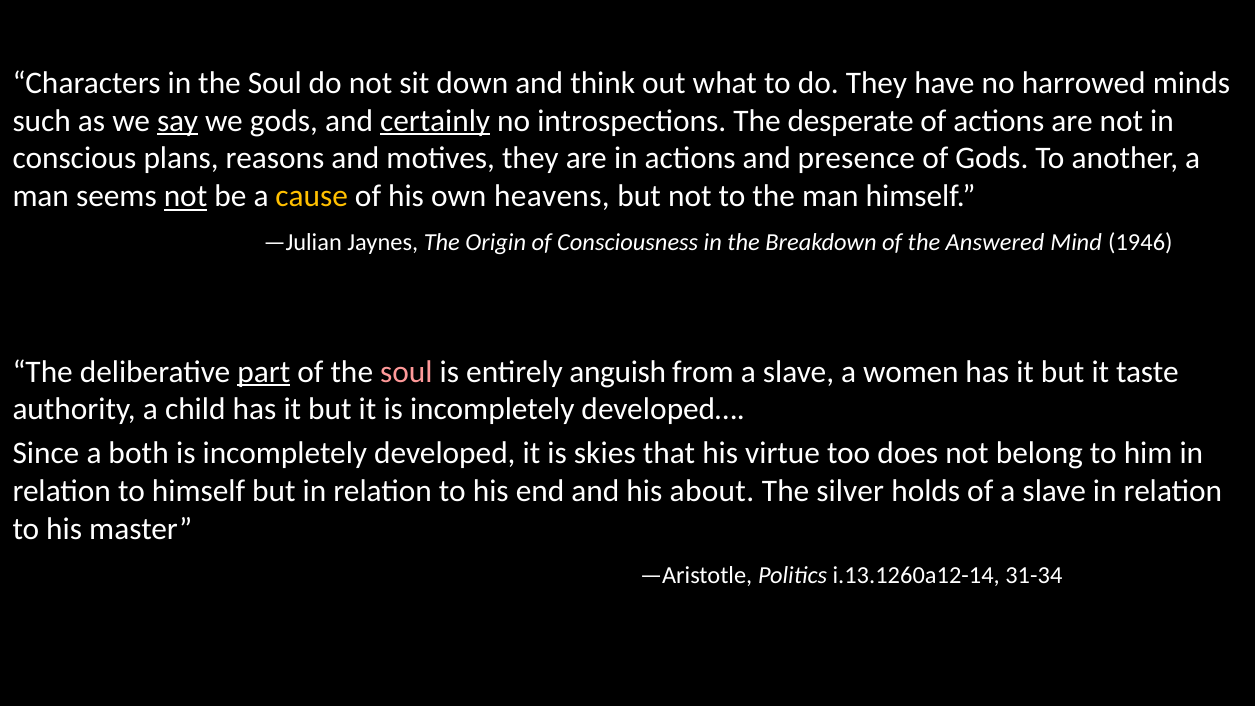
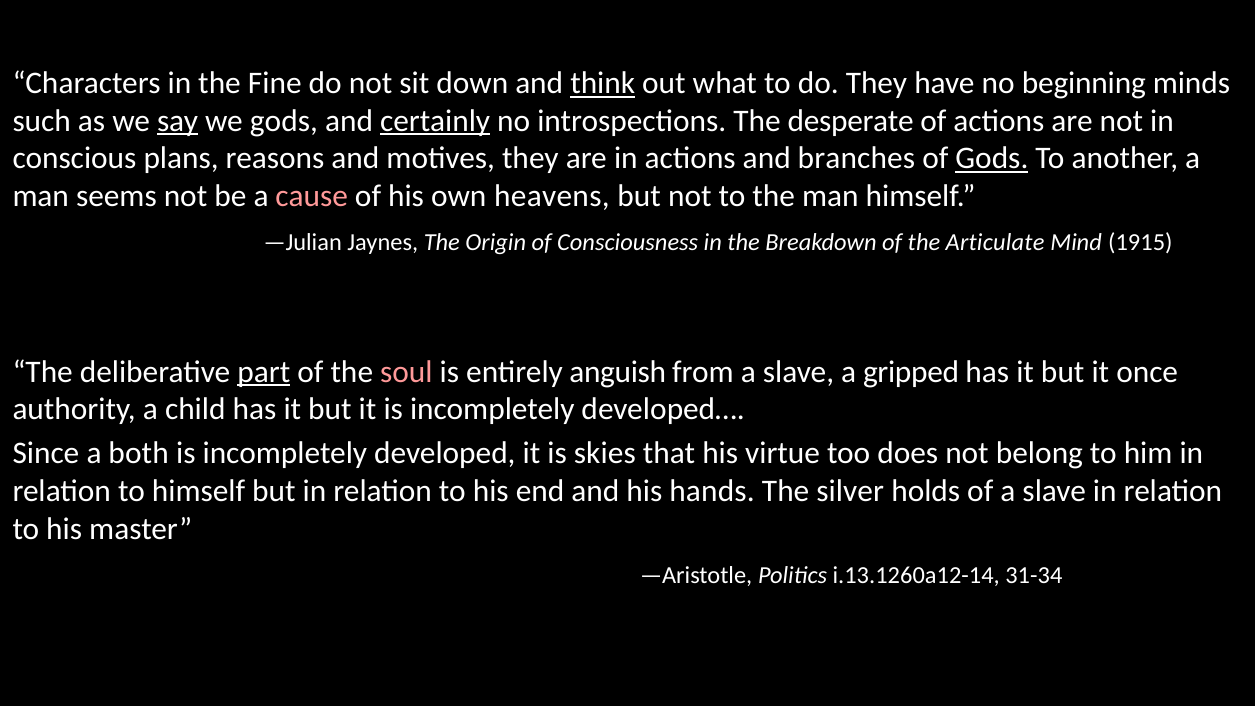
in the Soul: Soul -> Fine
think underline: none -> present
harrowed: harrowed -> beginning
presence: presence -> branches
Gods at (992, 159) underline: none -> present
not at (186, 196) underline: present -> none
cause colour: yellow -> pink
Answered: Answered -> Articulate
1946: 1946 -> 1915
women: women -> gripped
taste: taste -> once
about: about -> hands
